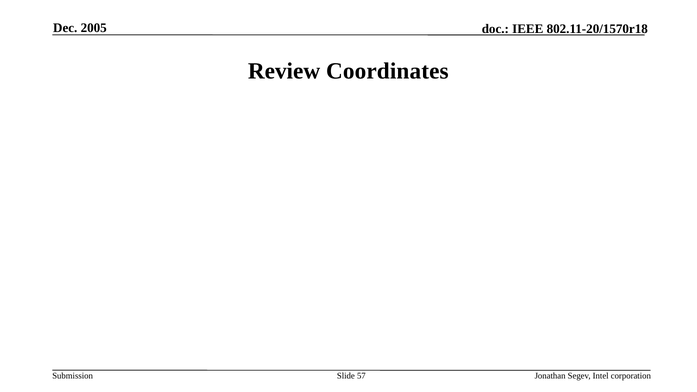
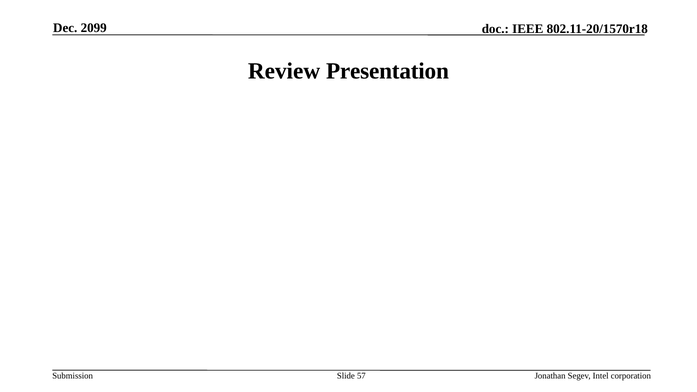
2005: 2005 -> 2099
Coordinates: Coordinates -> Presentation
